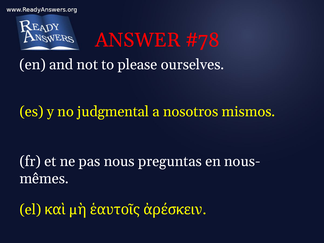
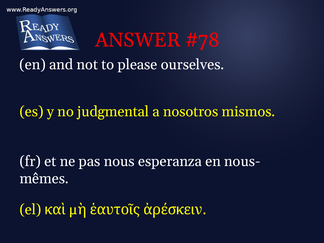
preguntas: preguntas -> esperanza
